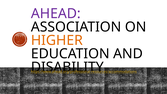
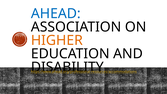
AHEAD colour: purple -> blue
